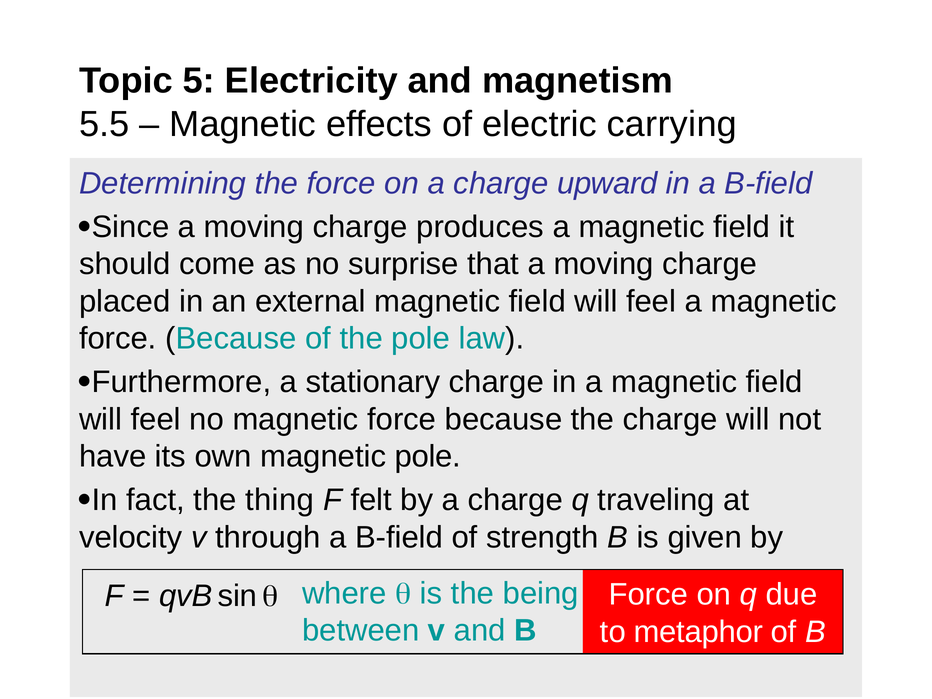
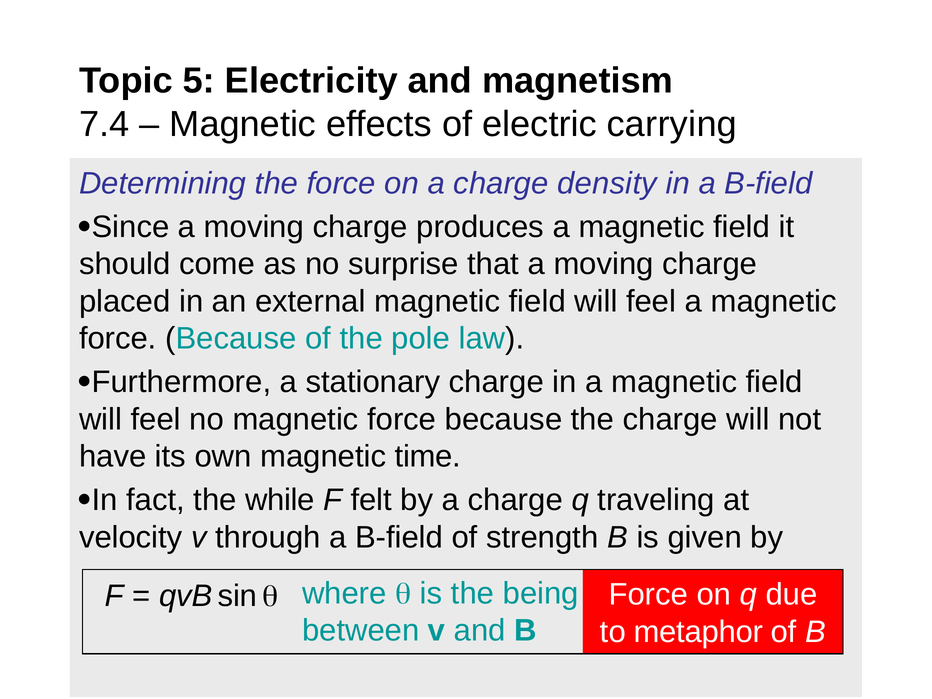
5.5: 5.5 -> 7.4
upward: upward -> density
magnetic pole: pole -> time
thing: thing -> while
